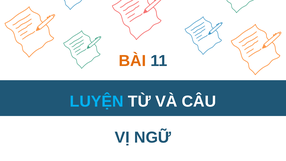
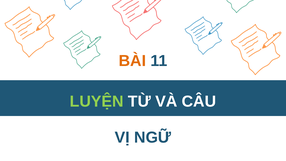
LUYỆN colour: light blue -> light green
